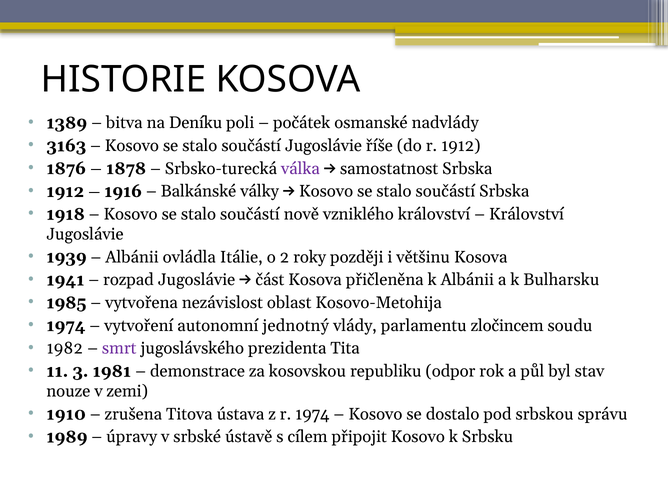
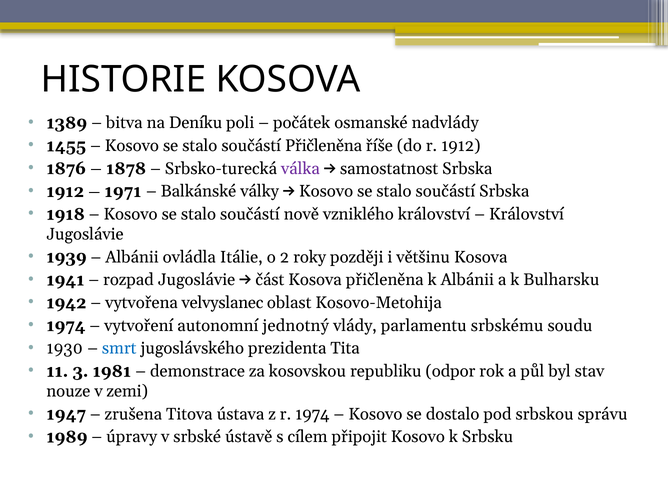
3163: 3163 -> 1455
součástí Jugoslávie: Jugoslávie -> Přičleněna
1916: 1916 -> 1971
1985: 1985 -> 1942
nezávislost: nezávislost -> velvyslanec
zločincem: zločincem -> srbskému
1982: 1982 -> 1930
smrt colour: purple -> blue
1910: 1910 -> 1947
